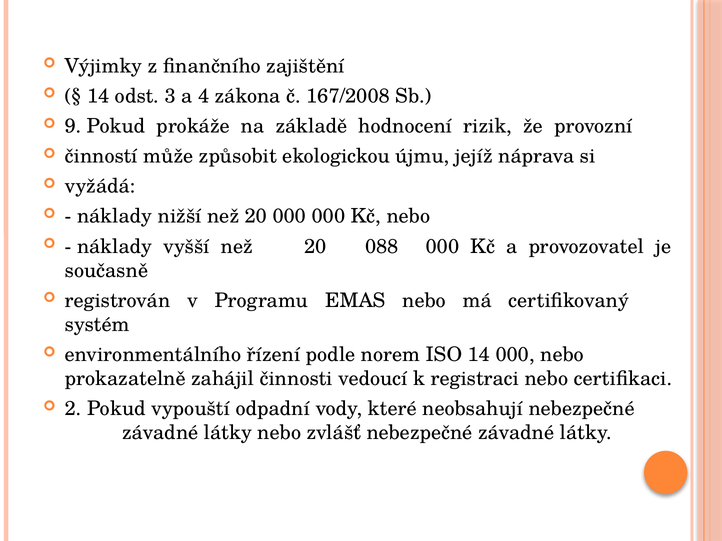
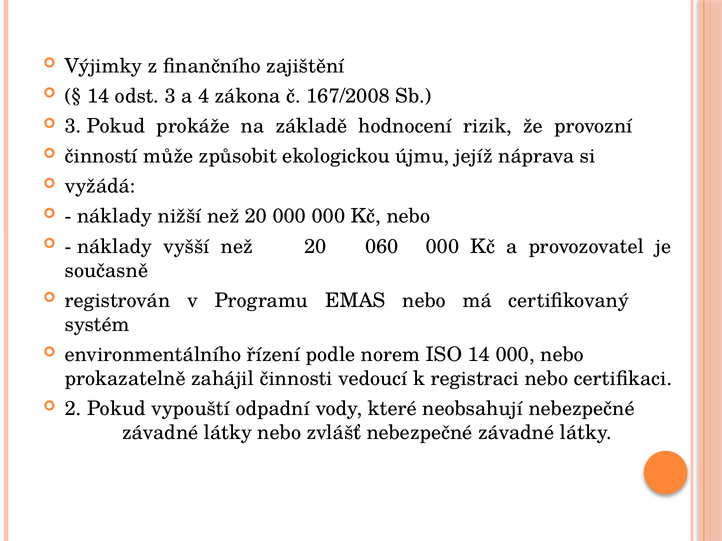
9 at (73, 126): 9 -> 3
088: 088 -> 060
